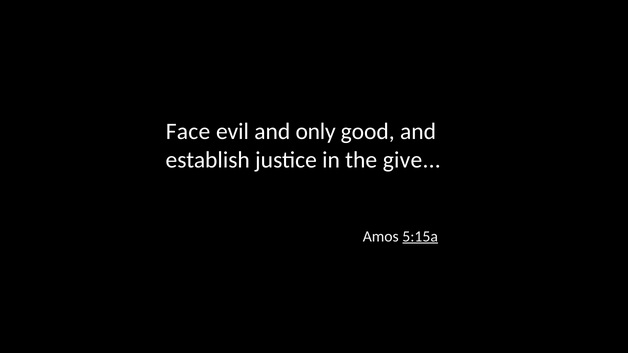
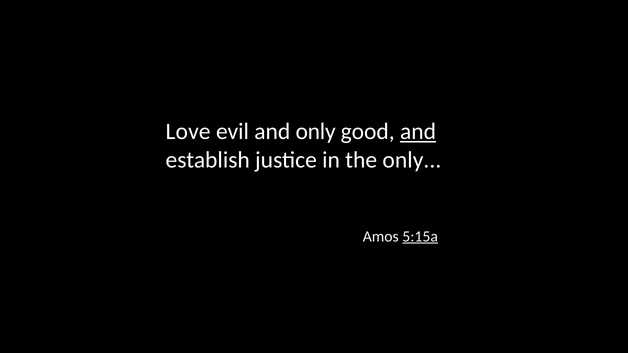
Face: Face -> Love
and at (418, 132) underline: none -> present
the give: give -> only
